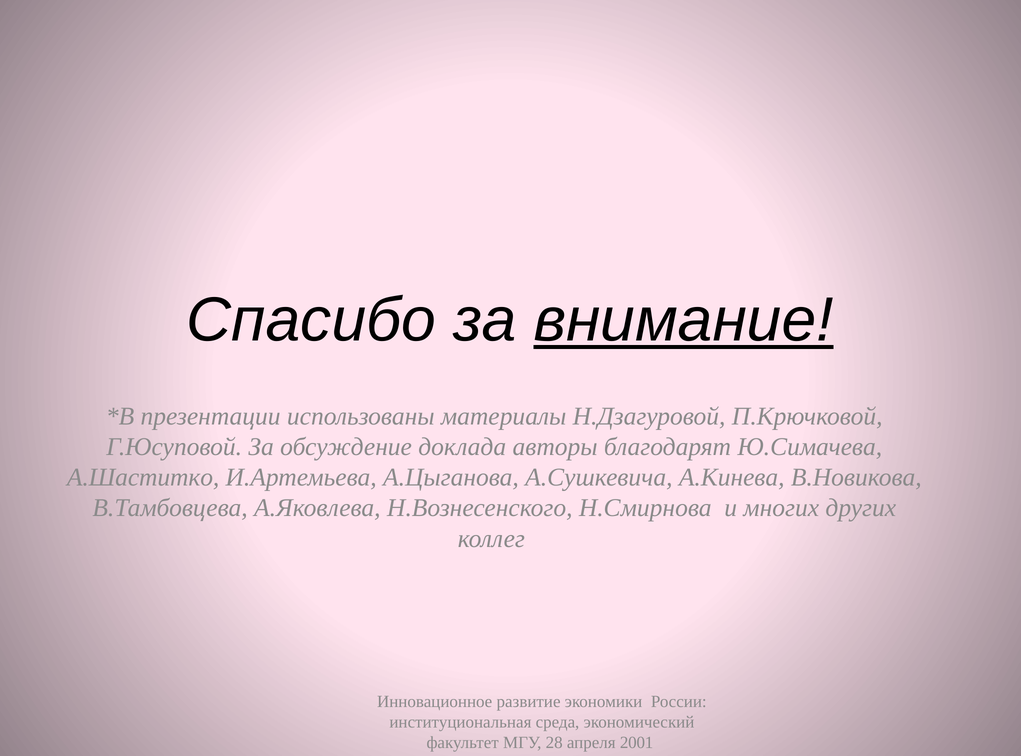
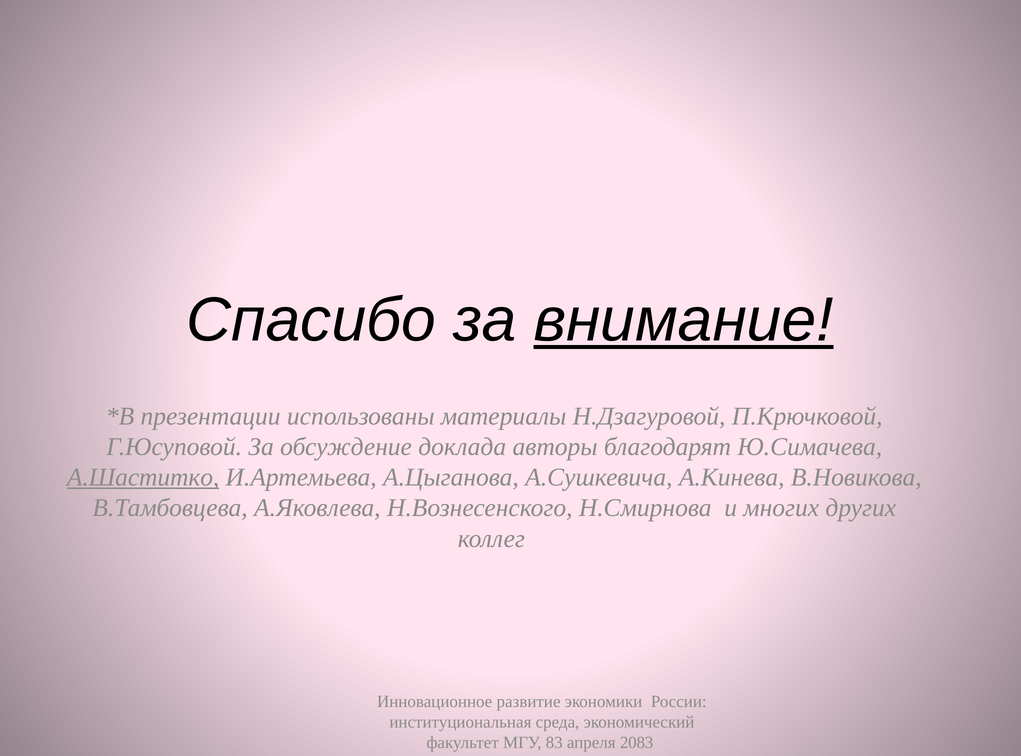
А.Шаститко underline: none -> present
28: 28 -> 83
2001: 2001 -> 2083
